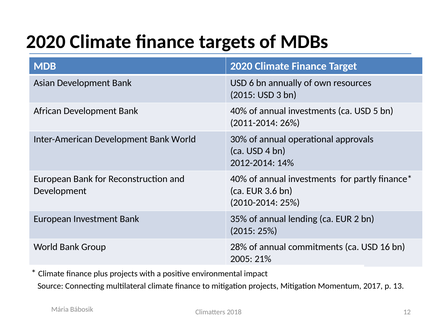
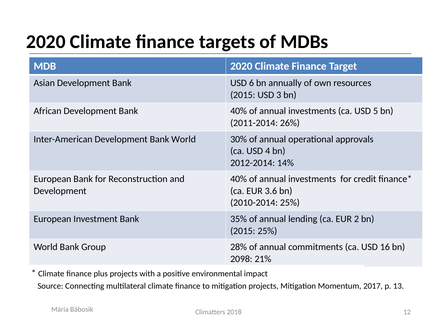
partly: partly -> credit
2005: 2005 -> 2098
